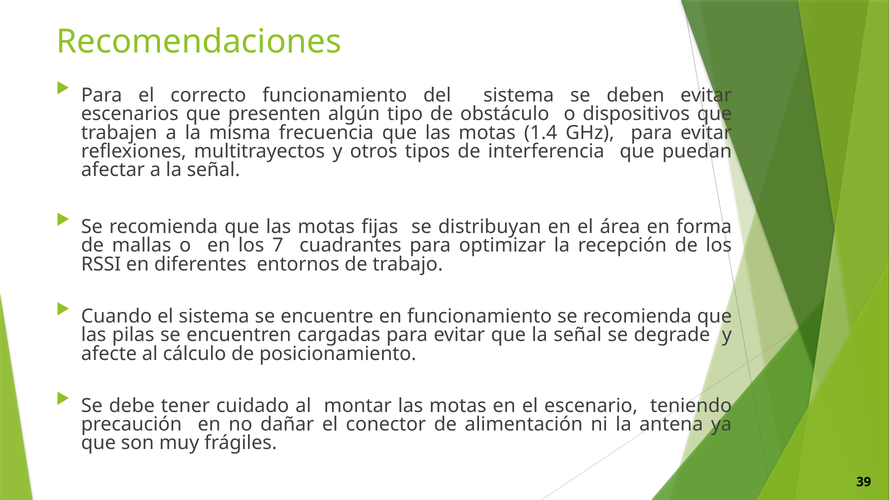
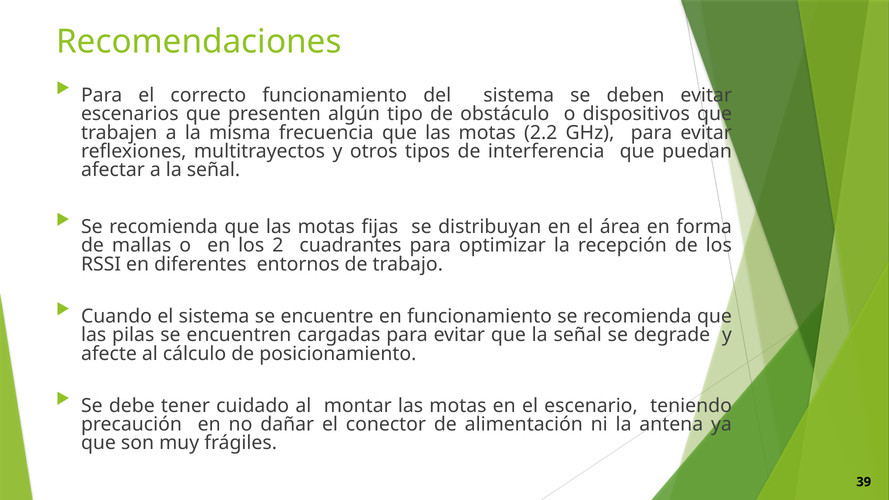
1.4: 1.4 -> 2.2
7: 7 -> 2
